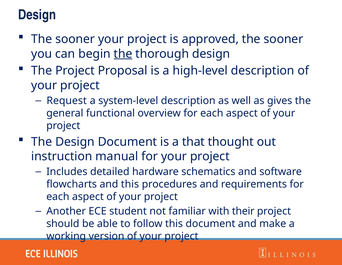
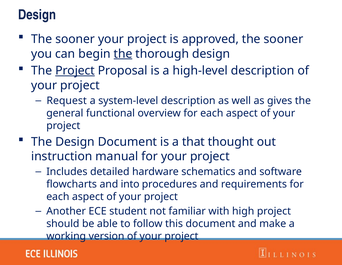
Project at (75, 71) underline: none -> present
and this: this -> into
their: their -> high
